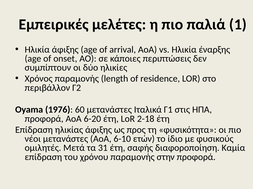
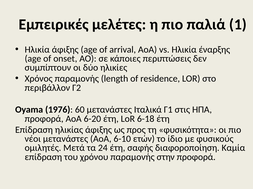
2-18: 2-18 -> 6-18
31: 31 -> 24
